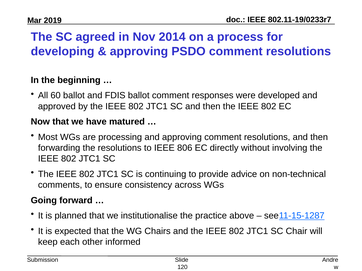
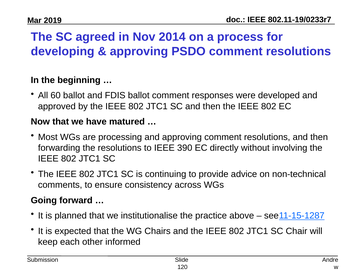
806: 806 -> 390
